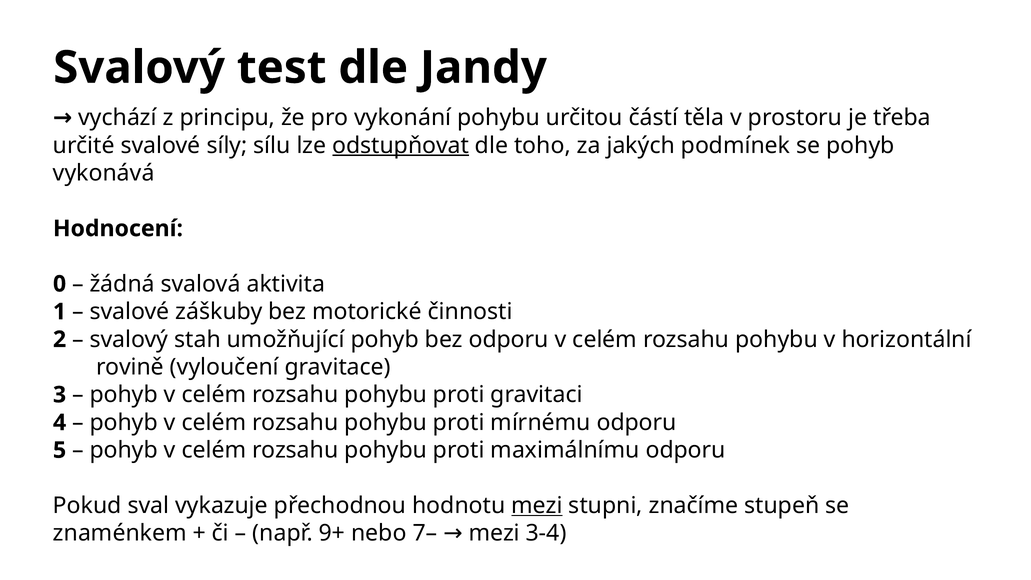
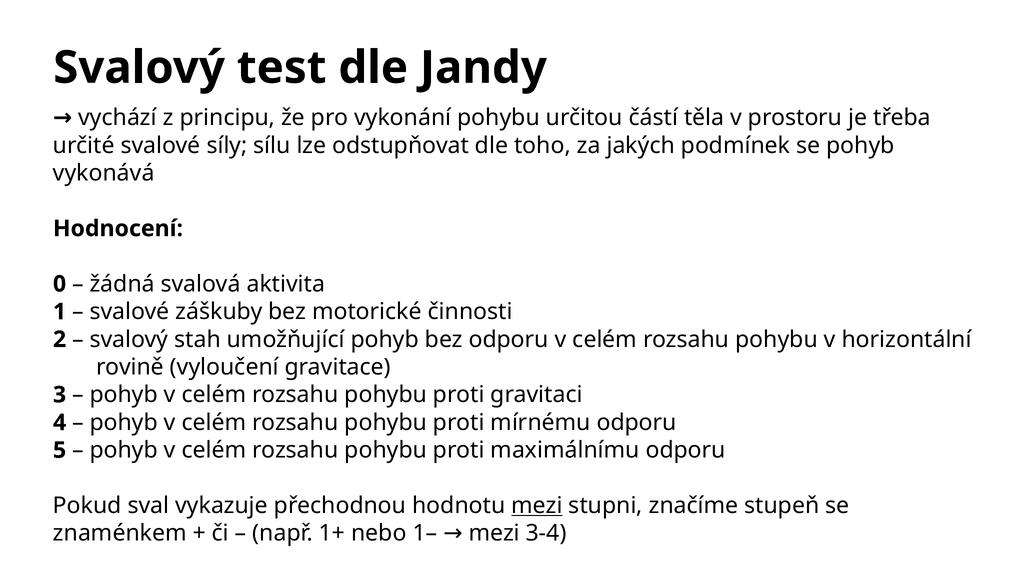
odstupňovat underline: present -> none
9+: 9+ -> 1+
7–: 7– -> 1–
